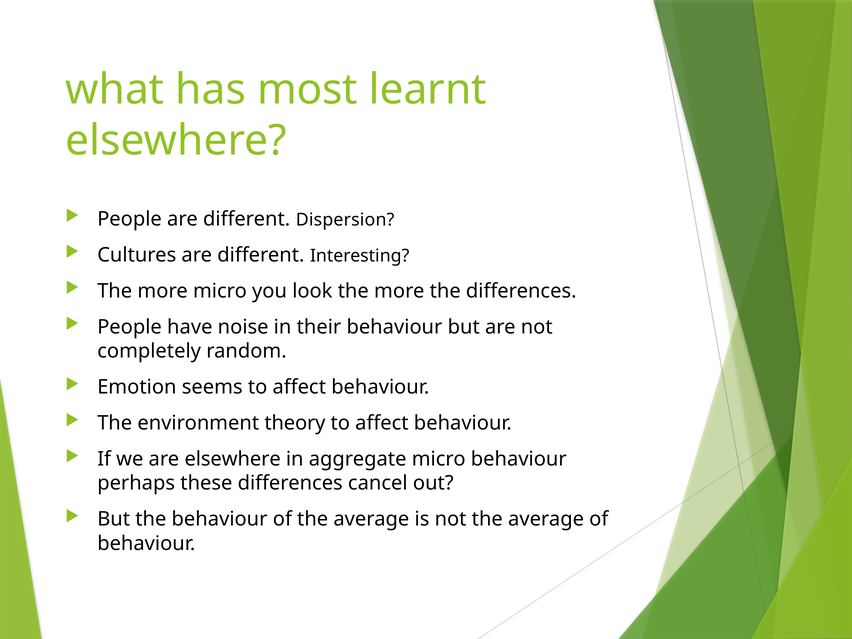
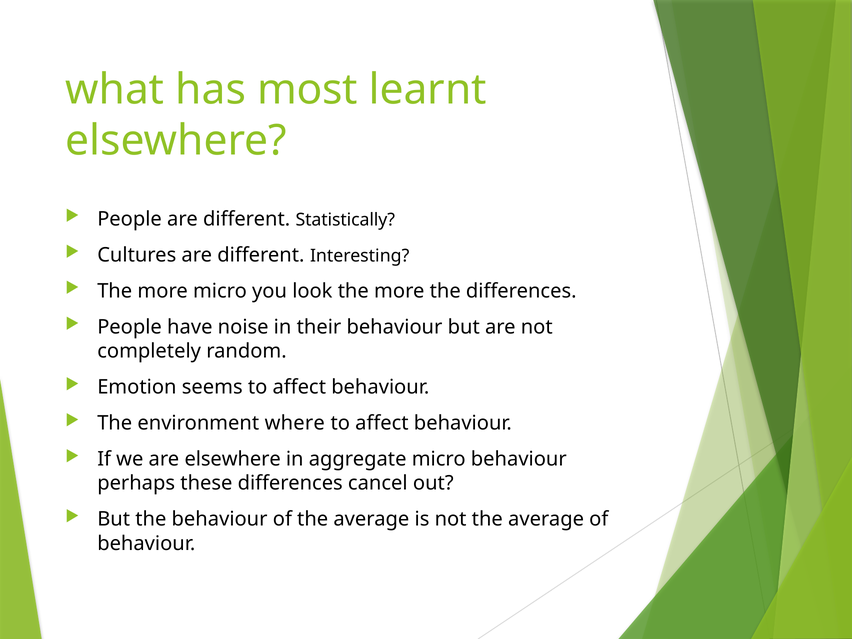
Dispersion: Dispersion -> Statistically
theory: theory -> where
